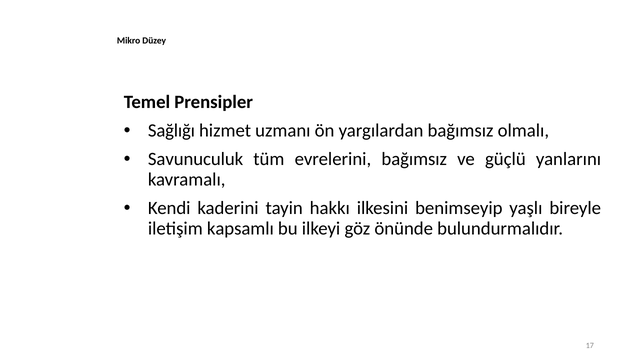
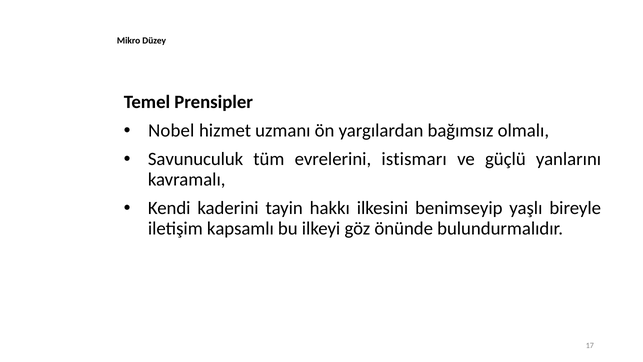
Sağlığı: Sağlığı -> Nobel
evrelerini bağımsız: bağımsız -> istismarı
